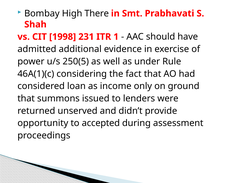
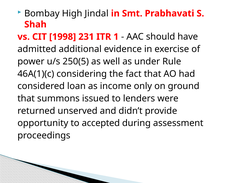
There: There -> Jindal
